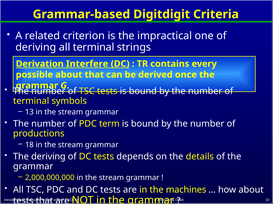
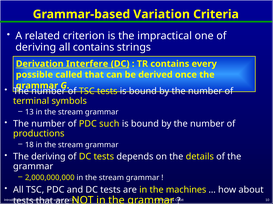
Digitdigit: Digitdigit -> Variation
all terminal: terminal -> contains
possible about: about -> called
term: term -> such
